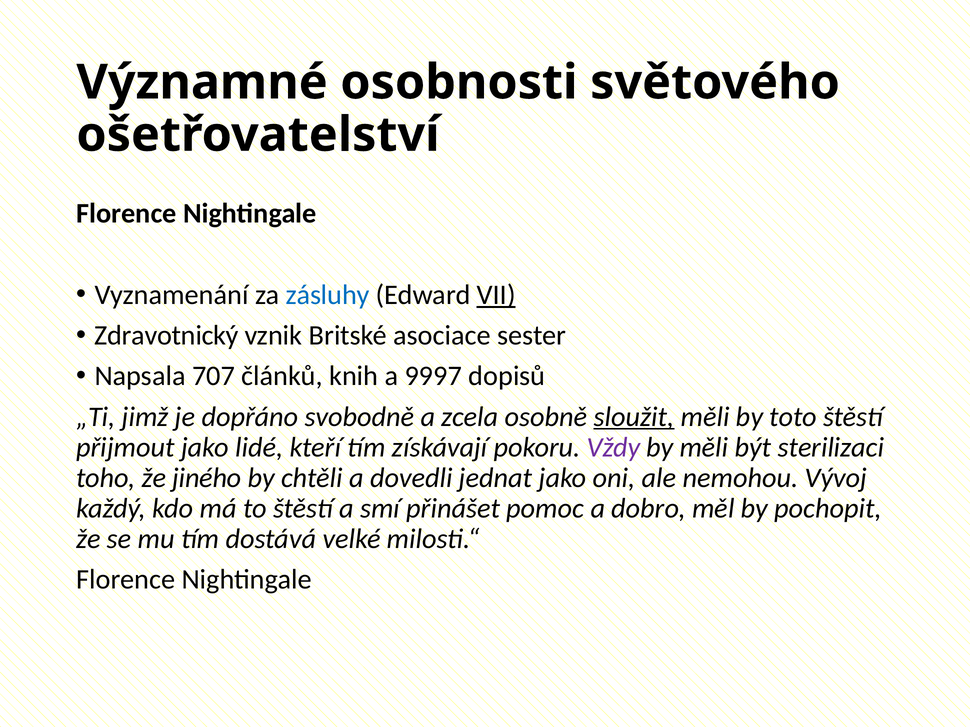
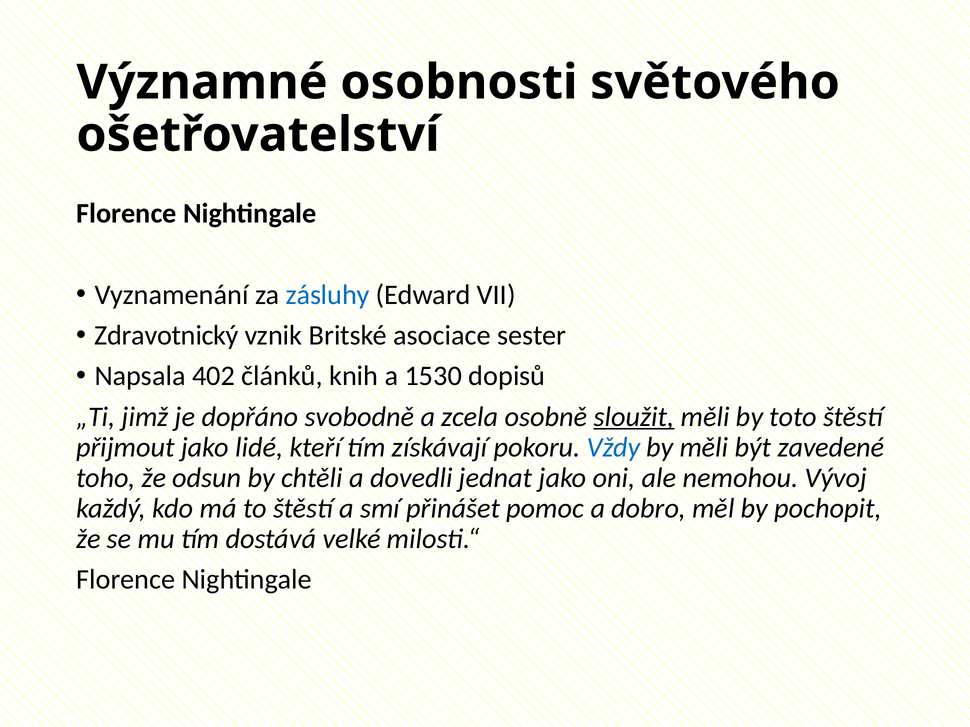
VII underline: present -> none
707: 707 -> 402
9997: 9997 -> 1530
Vždy colour: purple -> blue
sterilizaci: sterilizaci -> zavedené
jiného: jiného -> odsun
